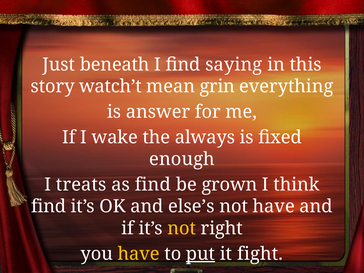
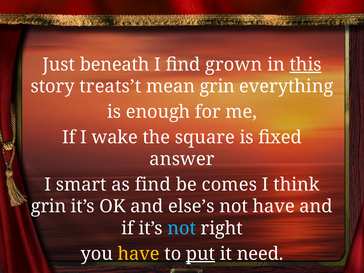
saying: saying -> grown
this underline: none -> present
watch’t: watch’t -> treats’t
answer: answer -> enough
always: always -> square
enough: enough -> answer
treats: treats -> smart
grown: grown -> comes
find at (49, 206): find -> grin
not at (182, 228) colour: yellow -> light blue
fight: fight -> need
